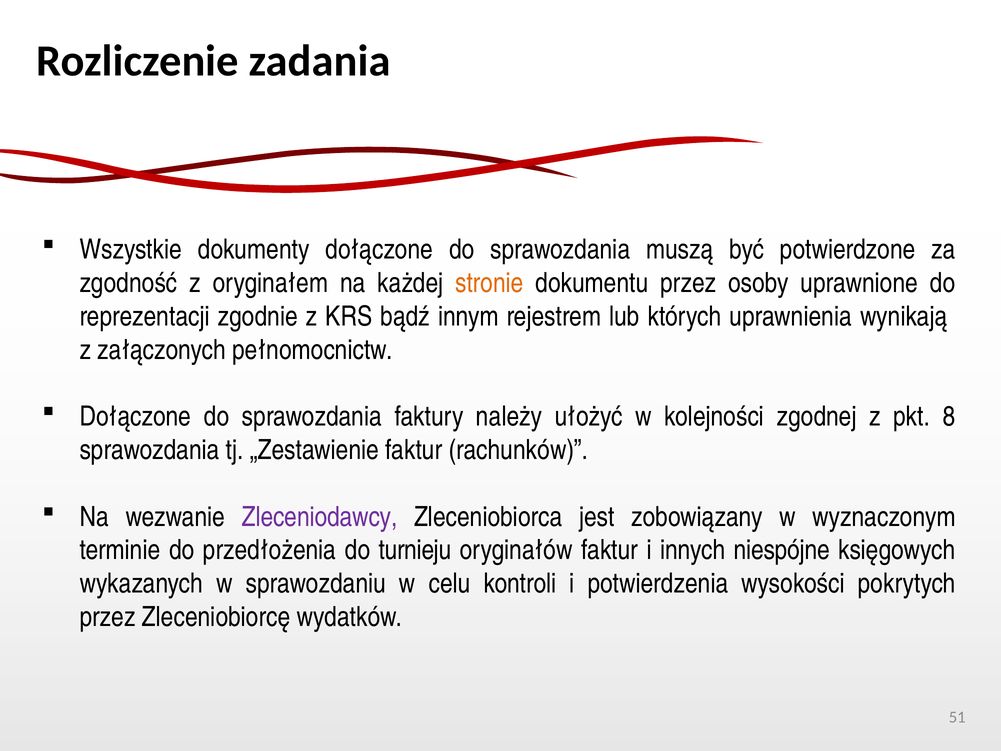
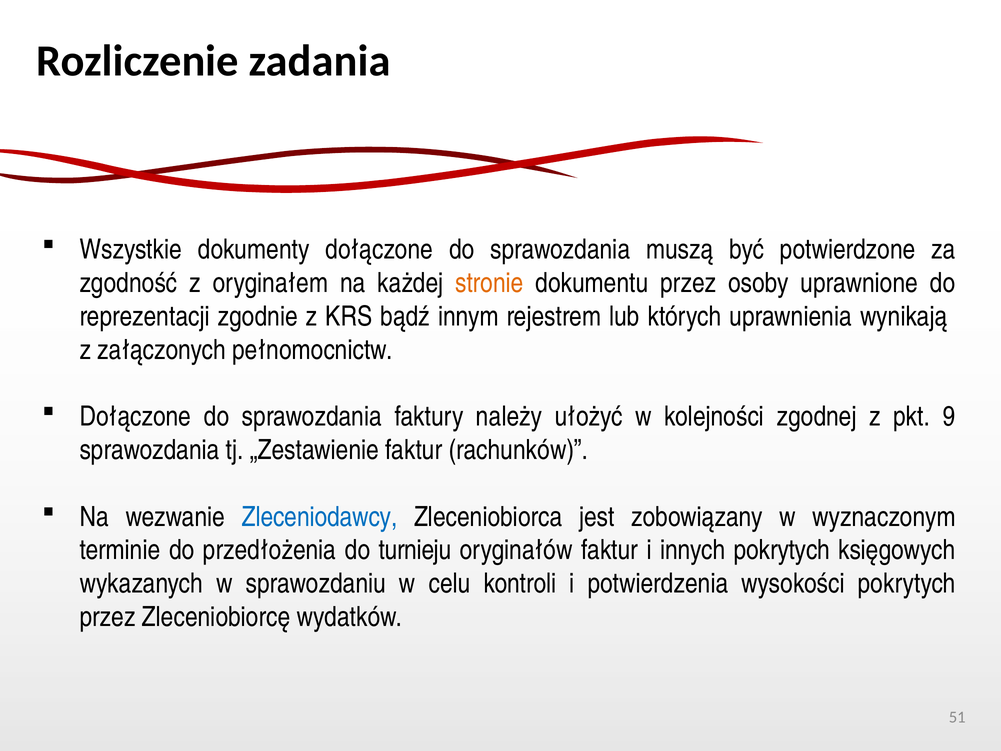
8: 8 -> 9
Zleceniodawcy colour: purple -> blue
innych niespójne: niespójne -> pokrytych
